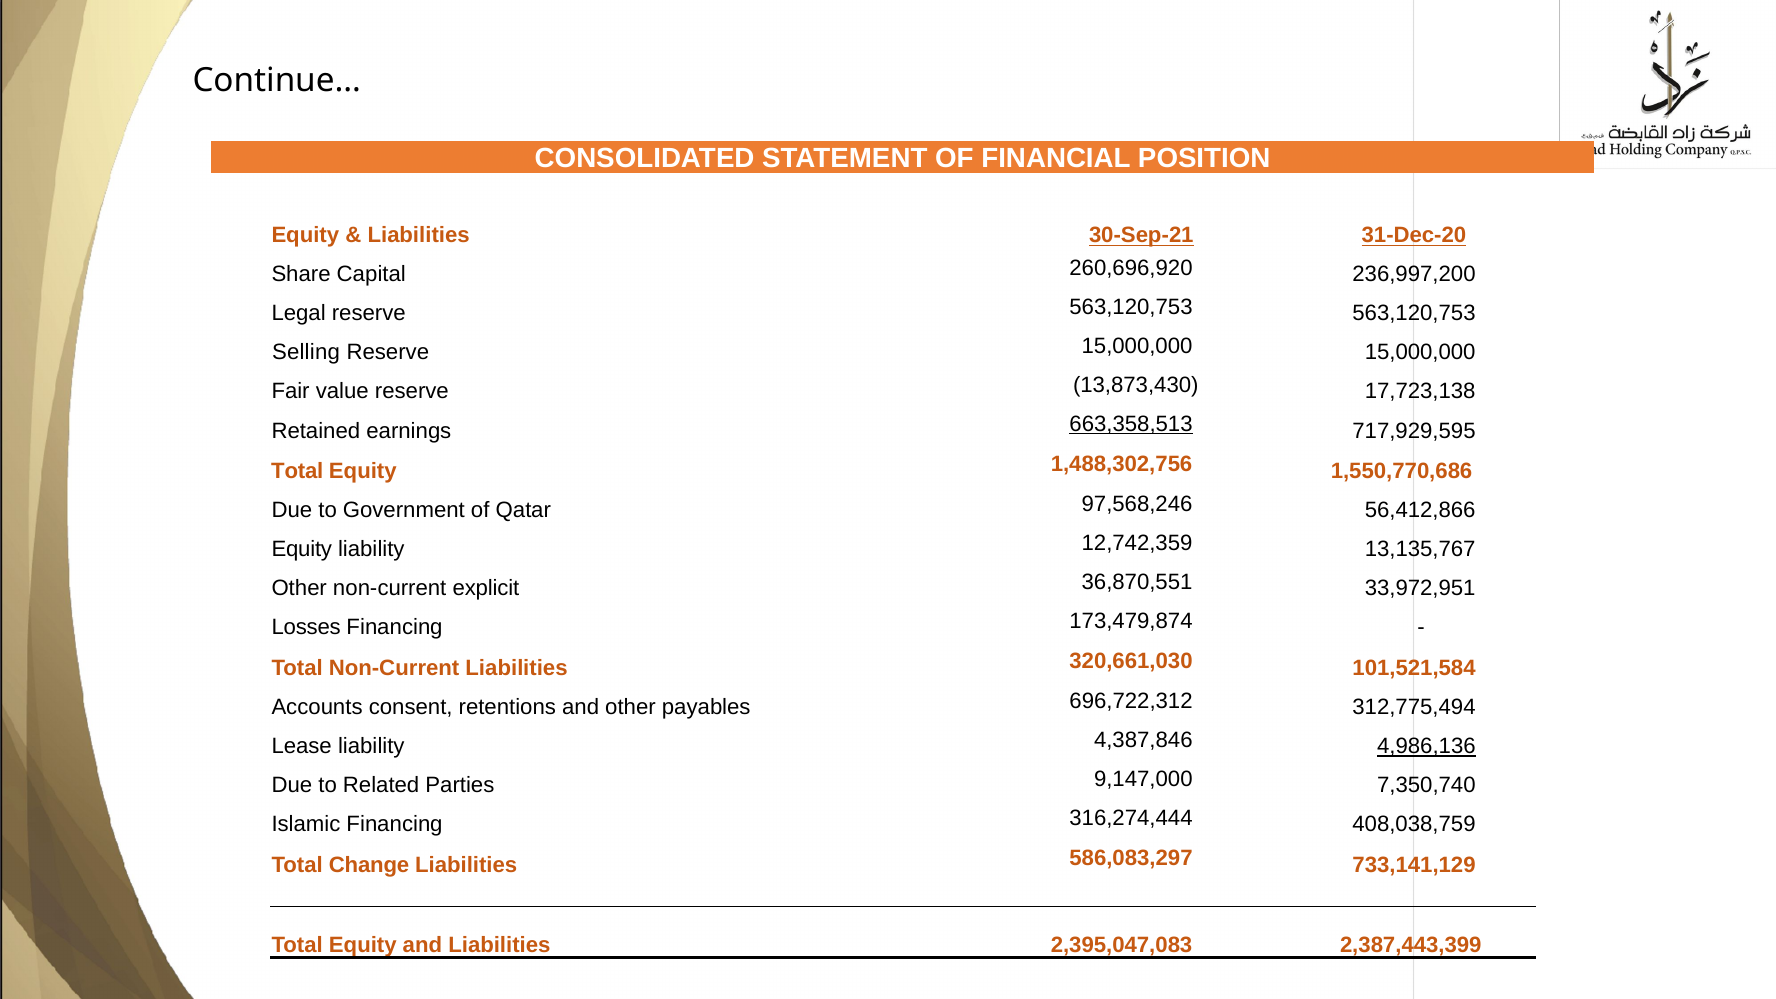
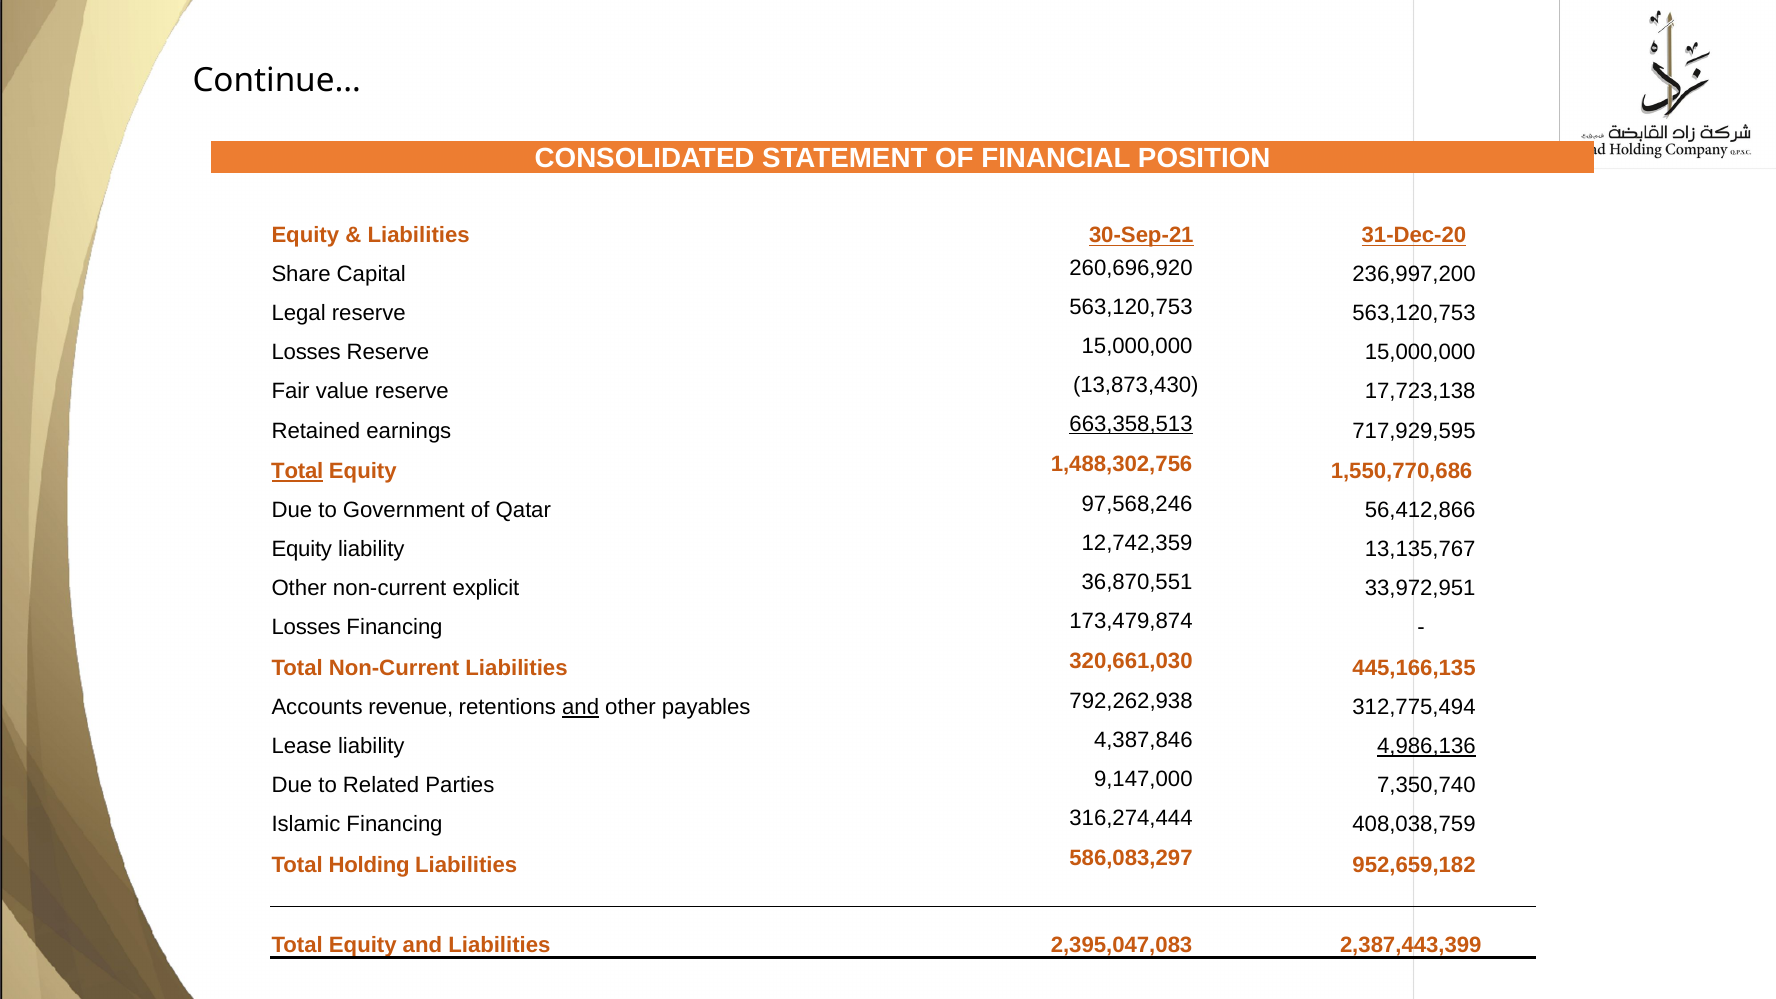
Selling at (306, 353): Selling -> Losses
Total at (297, 471) underline: none -> present
101,521,584: 101,521,584 -> 445,166,135
consent: consent -> revenue
and at (581, 707) underline: none -> present
696,722,312: 696,722,312 -> 792,262,938
Change: Change -> Holding
733,141,129: 733,141,129 -> 952,659,182
